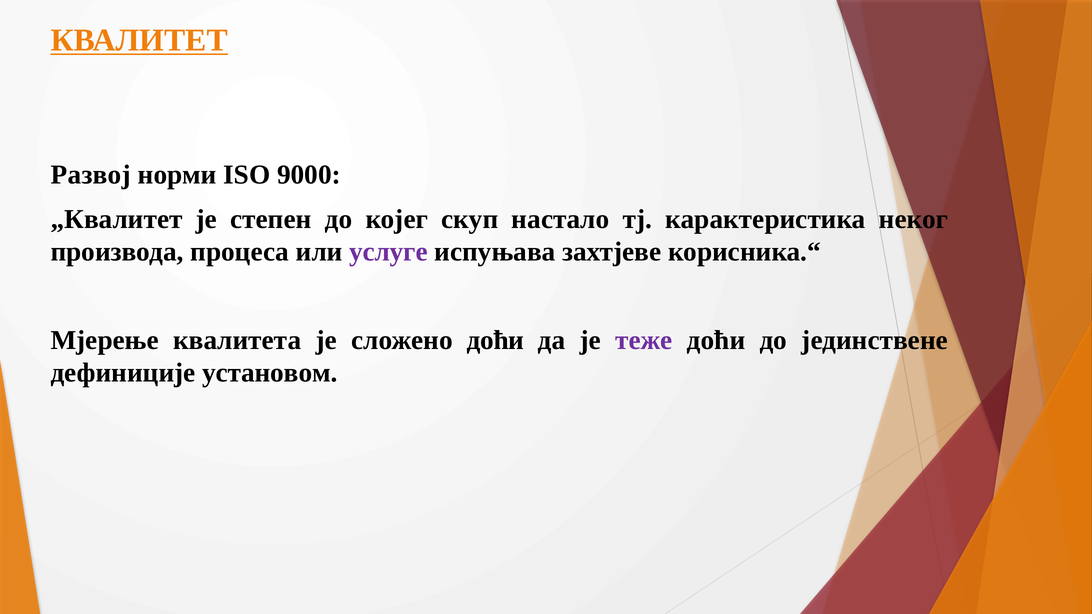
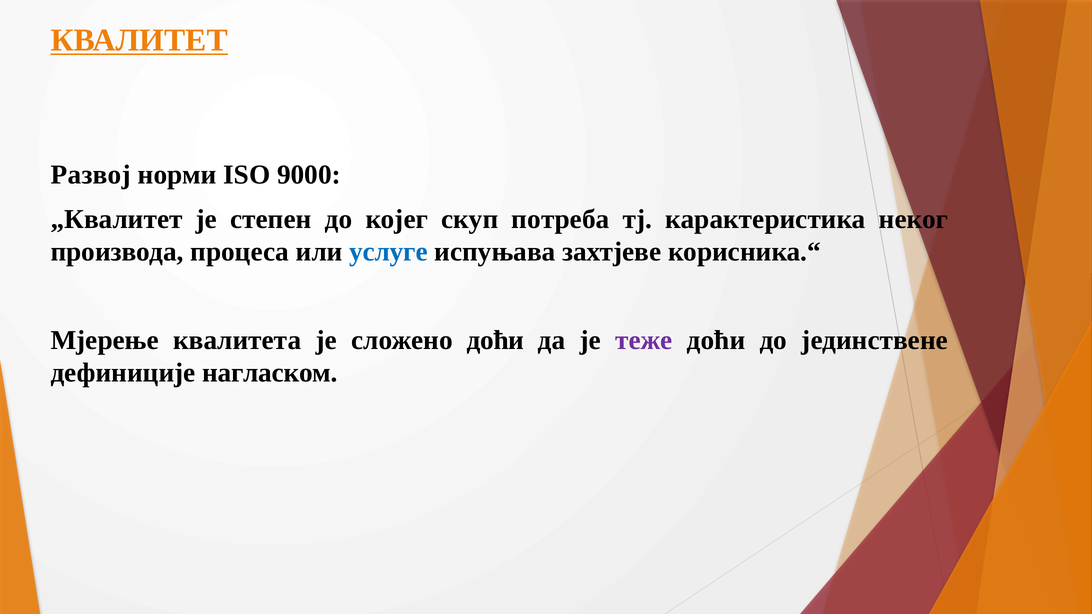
настало: настало -> потреба
услуге colour: purple -> blue
установом: установом -> нагласком
